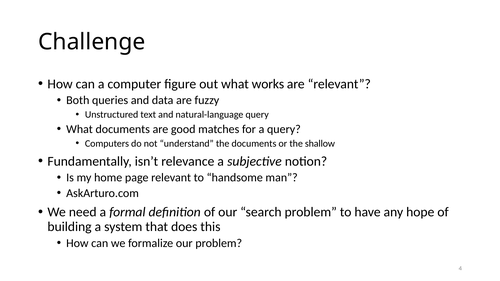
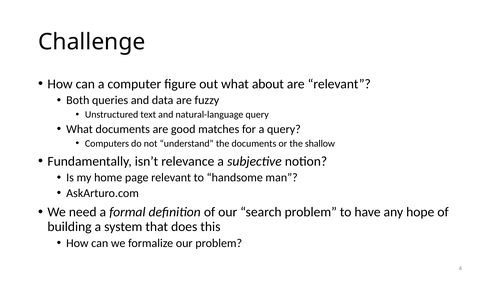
works: works -> about
